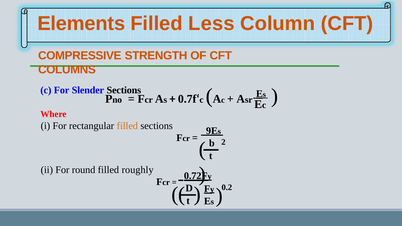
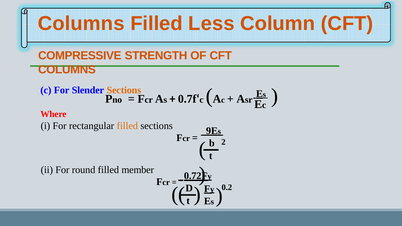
Elements at (81, 23): Elements -> Columns
Sections at (124, 90) colour: black -> orange
roughly: roughly -> member
